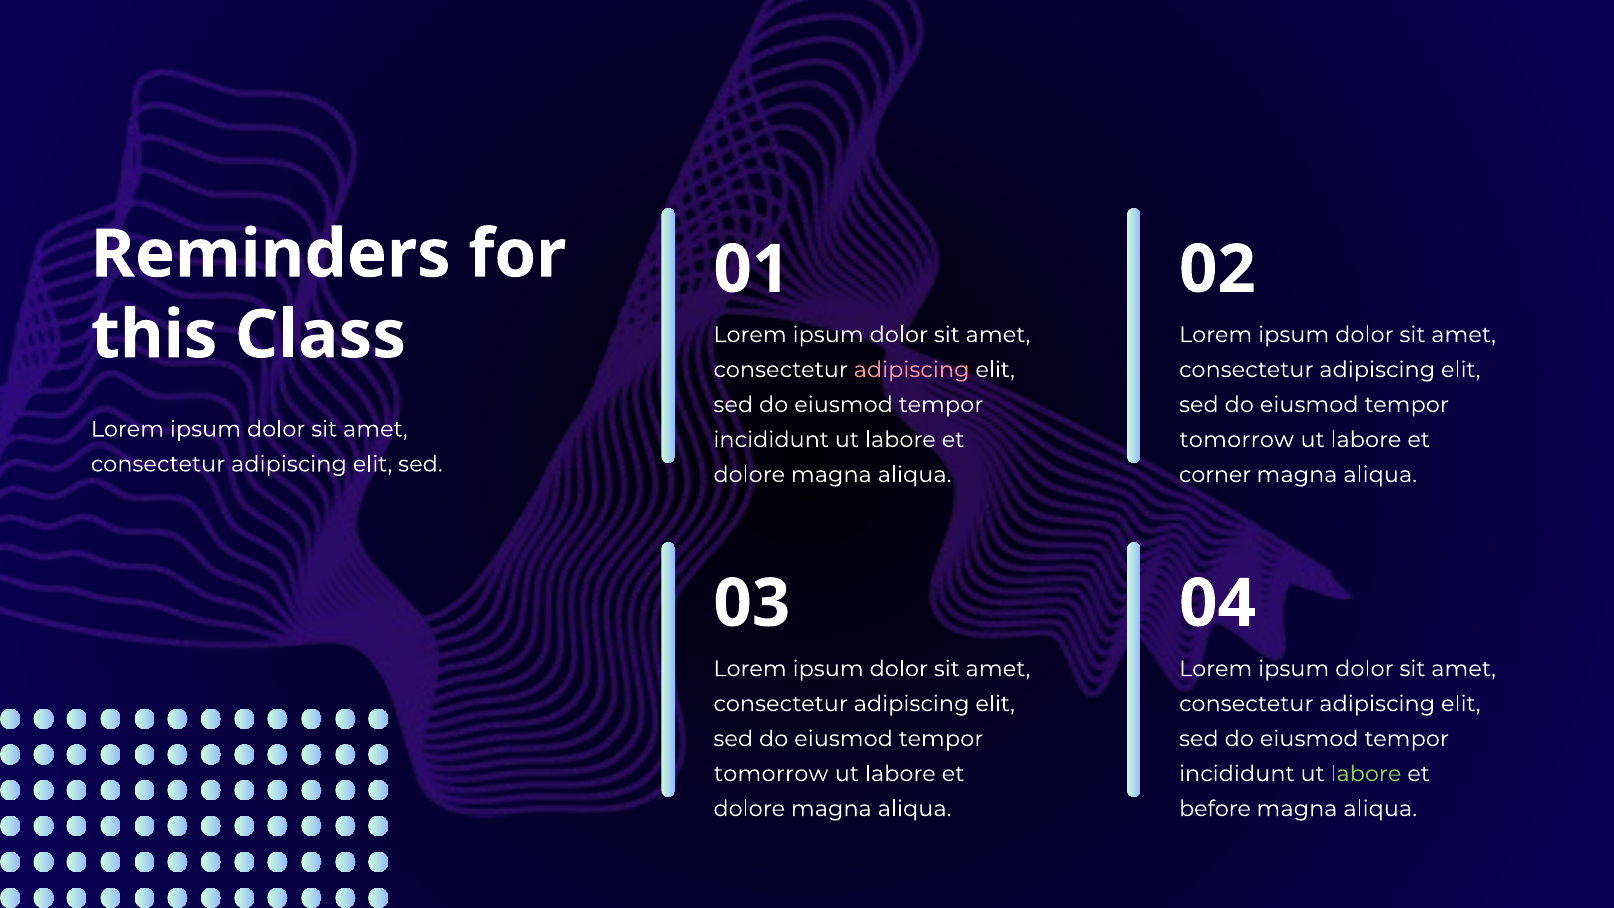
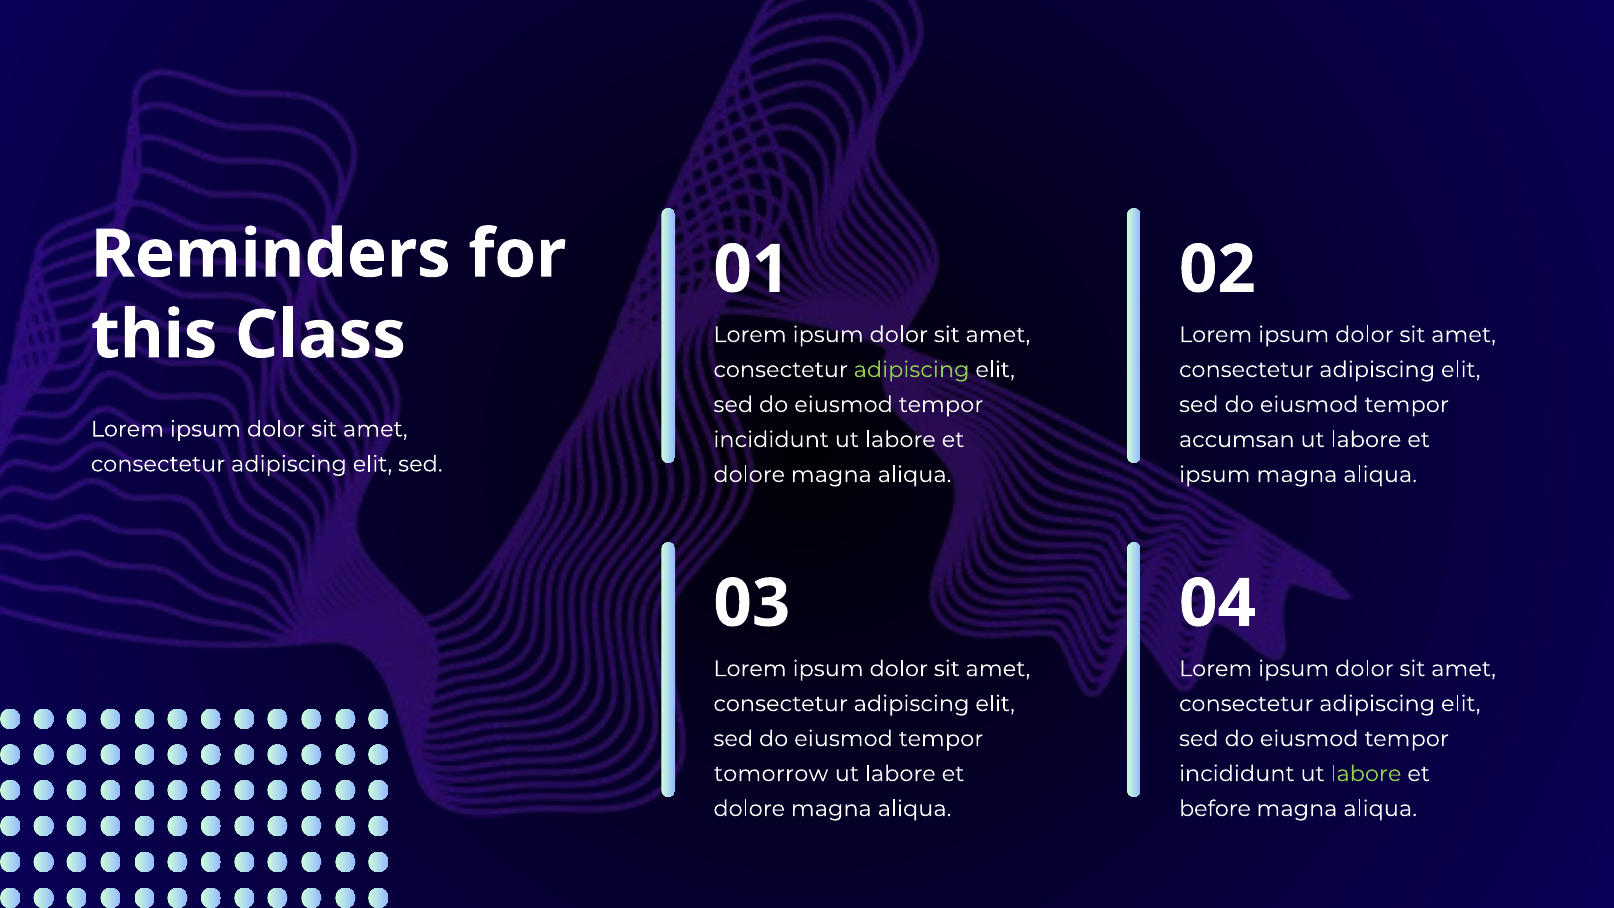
adipiscing at (912, 370) colour: pink -> light green
tomorrow at (1237, 440): tomorrow -> accumsan
corner at (1215, 475): corner -> ipsum
